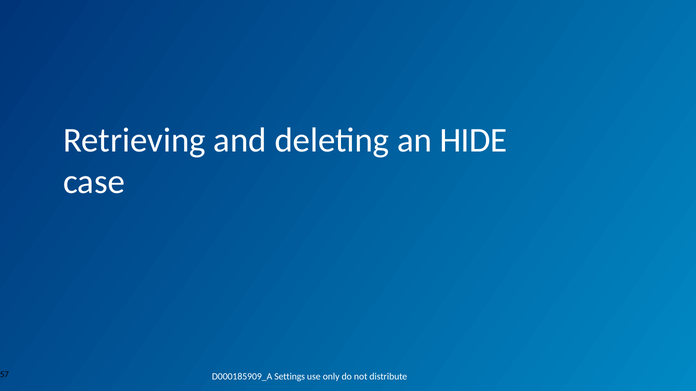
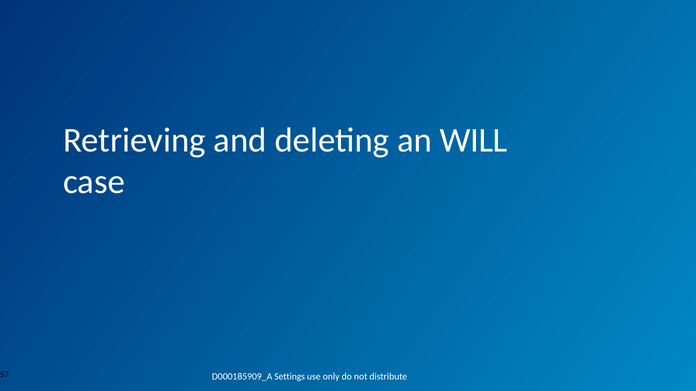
HIDE: HIDE -> WILL
